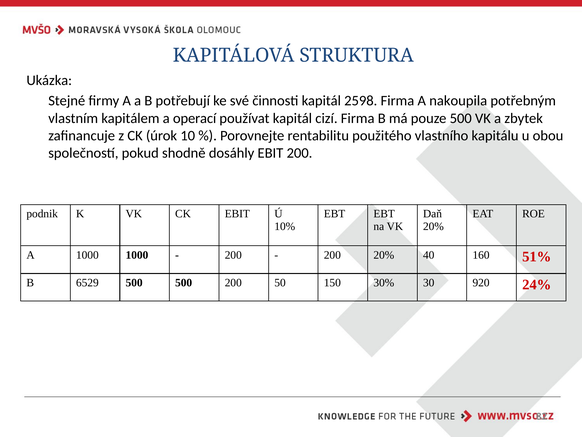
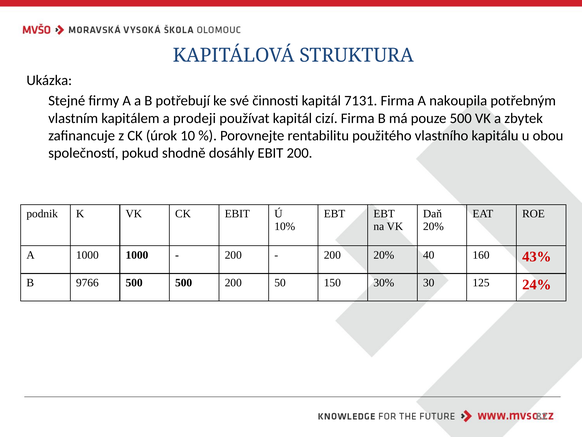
2598: 2598 -> 7131
operací: operací -> prodeji
51%: 51% -> 43%
6529: 6529 -> 9766
920: 920 -> 125
